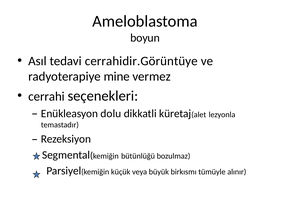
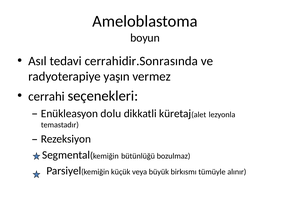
cerrahidir.Görüntüye: cerrahidir.Görüntüye -> cerrahidir.Sonrasında
mine: mine -> yaşın
